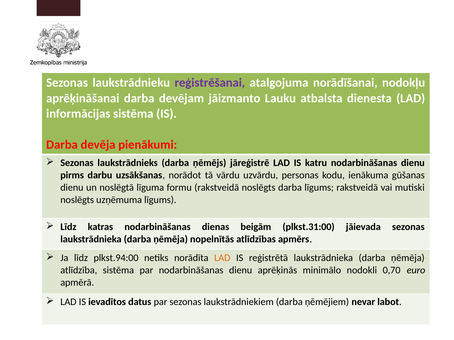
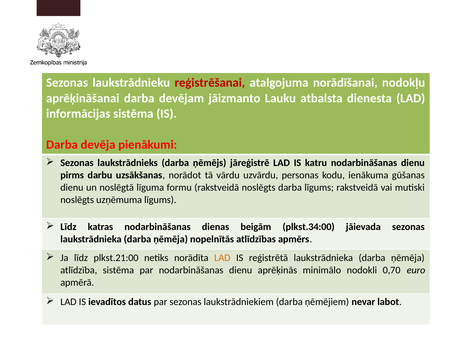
reģistrēšanai colour: purple -> red
plkst.31:00: plkst.31:00 -> plkst.34:00
plkst.94:00: plkst.94:00 -> plkst.21:00
